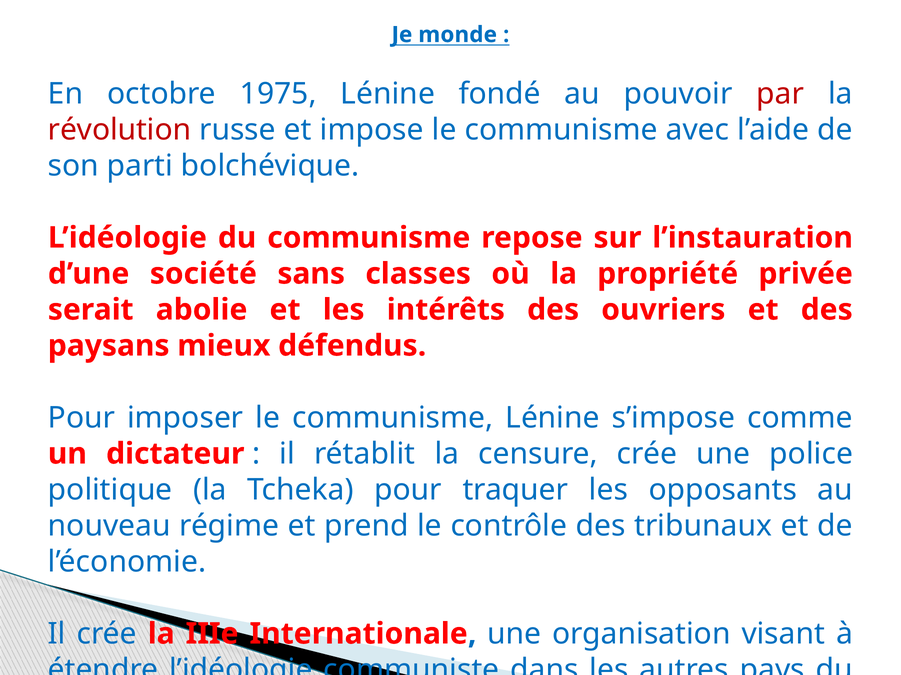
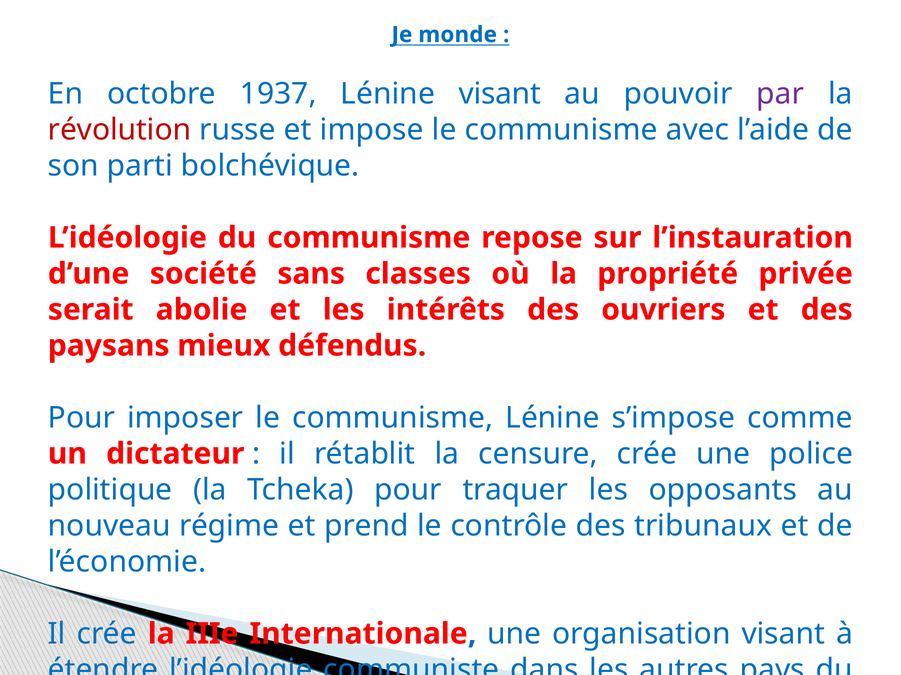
1975: 1975 -> 1937
Lénine fondé: fondé -> visant
par colour: red -> purple
